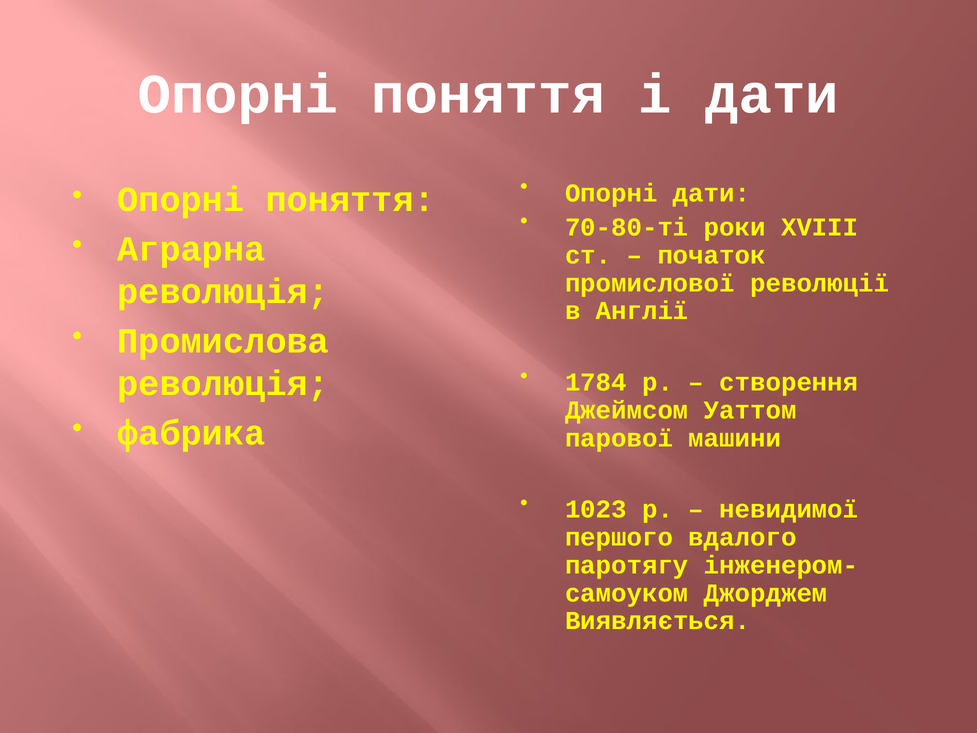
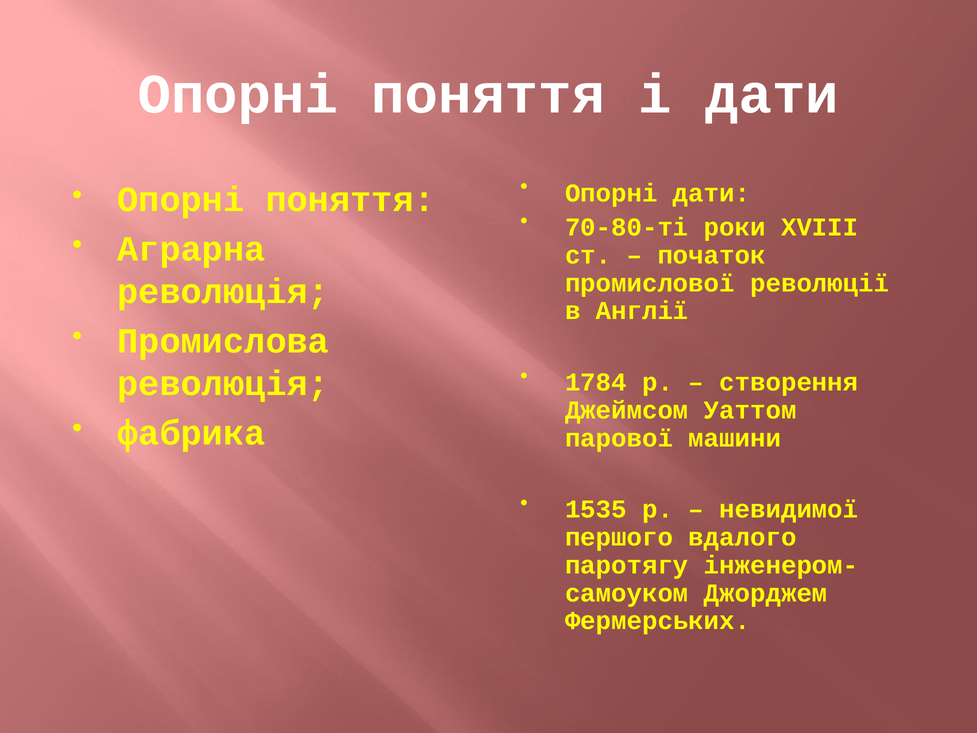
1023: 1023 -> 1535
Виявляється: Виявляється -> Фермерських
